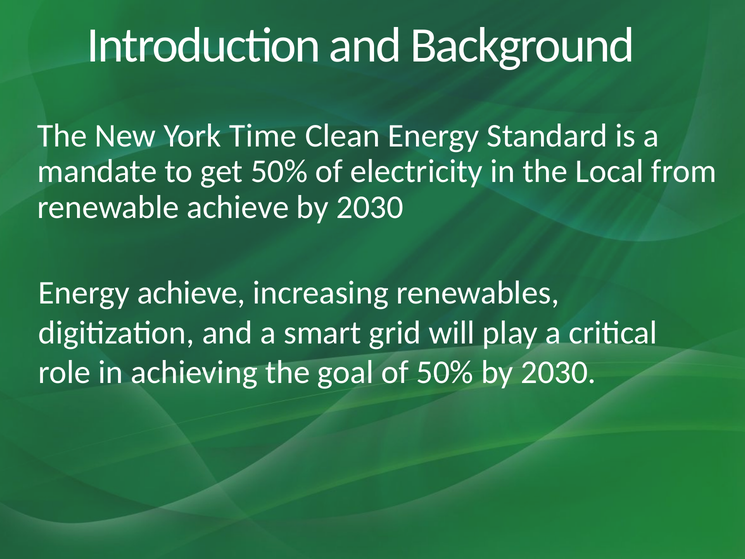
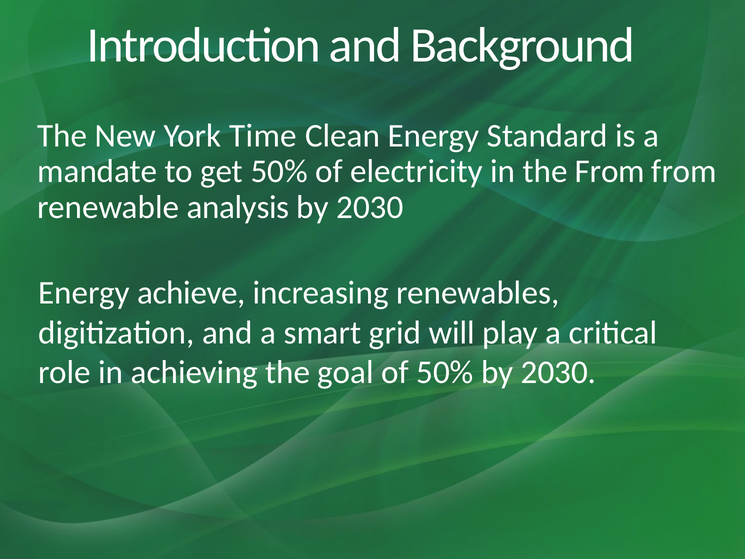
the Local: Local -> From
renewable achieve: achieve -> analysis
